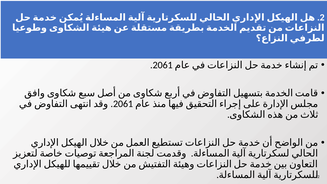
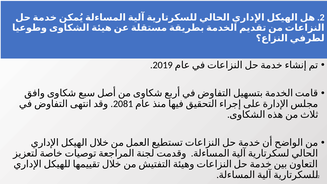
2061 at (163, 65): 2061 -> 2019
2061 at (123, 104): 2061 -> 2081
